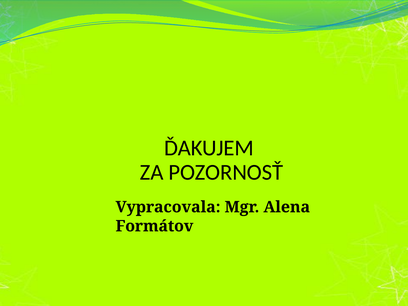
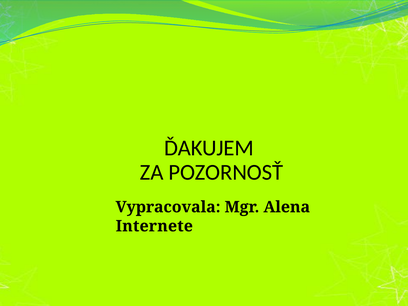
Formátov: Formátov -> Internete
